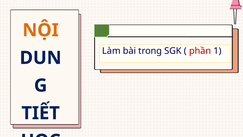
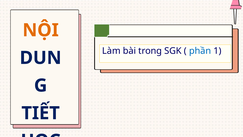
phần colour: red -> blue
